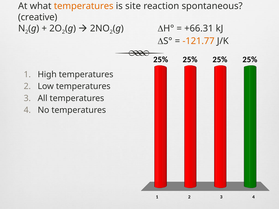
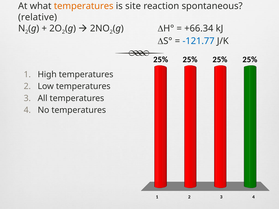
creative: creative -> relative
+66.31: +66.31 -> +66.34
-121.77 colour: orange -> blue
